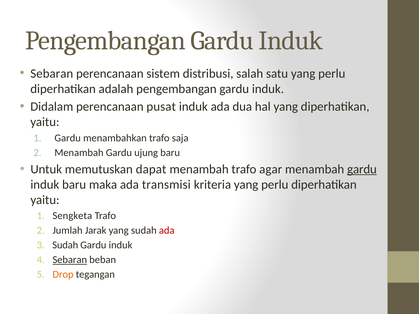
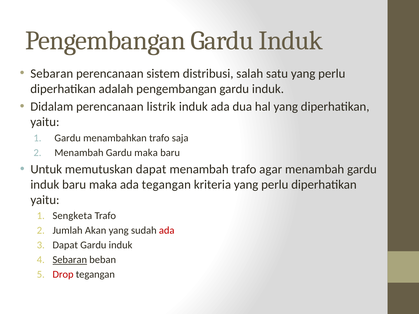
pusat: pusat -> listrik
Gardu ujung: ujung -> maka
gardu at (362, 169) underline: present -> none
ada transmisi: transmisi -> tegangan
Jarak: Jarak -> Akan
Sudah at (65, 245): Sudah -> Dapat
Drop colour: orange -> red
